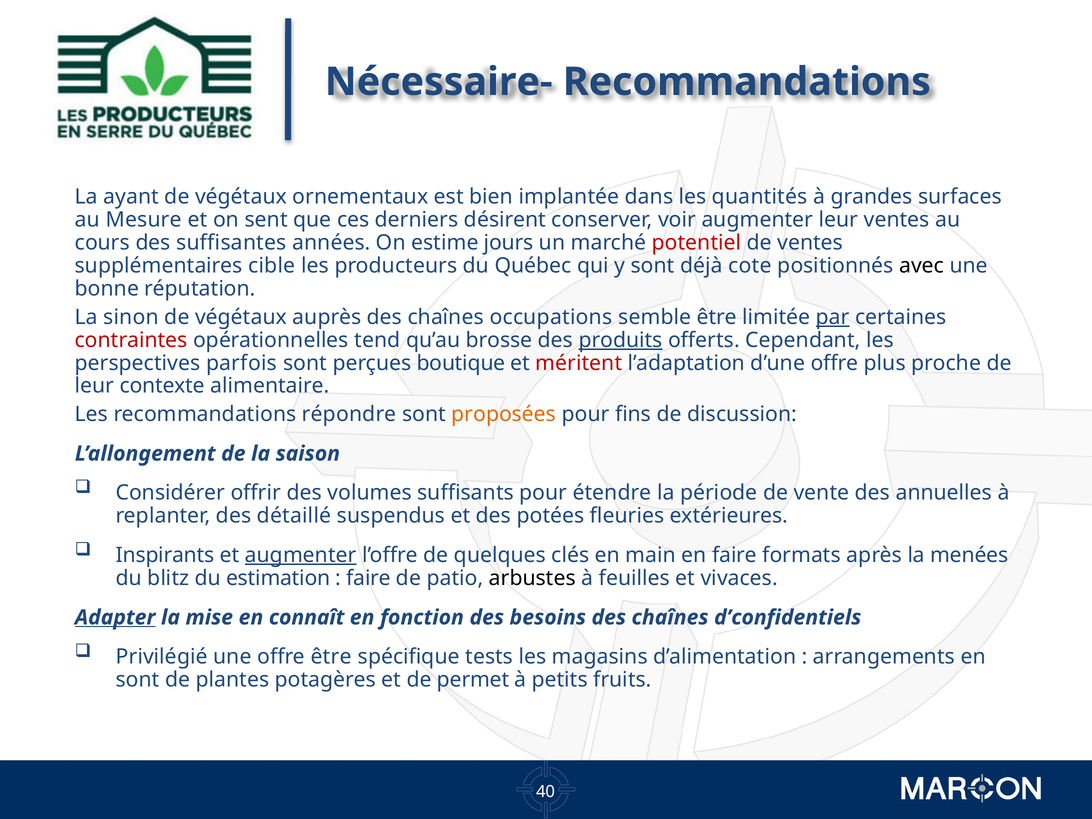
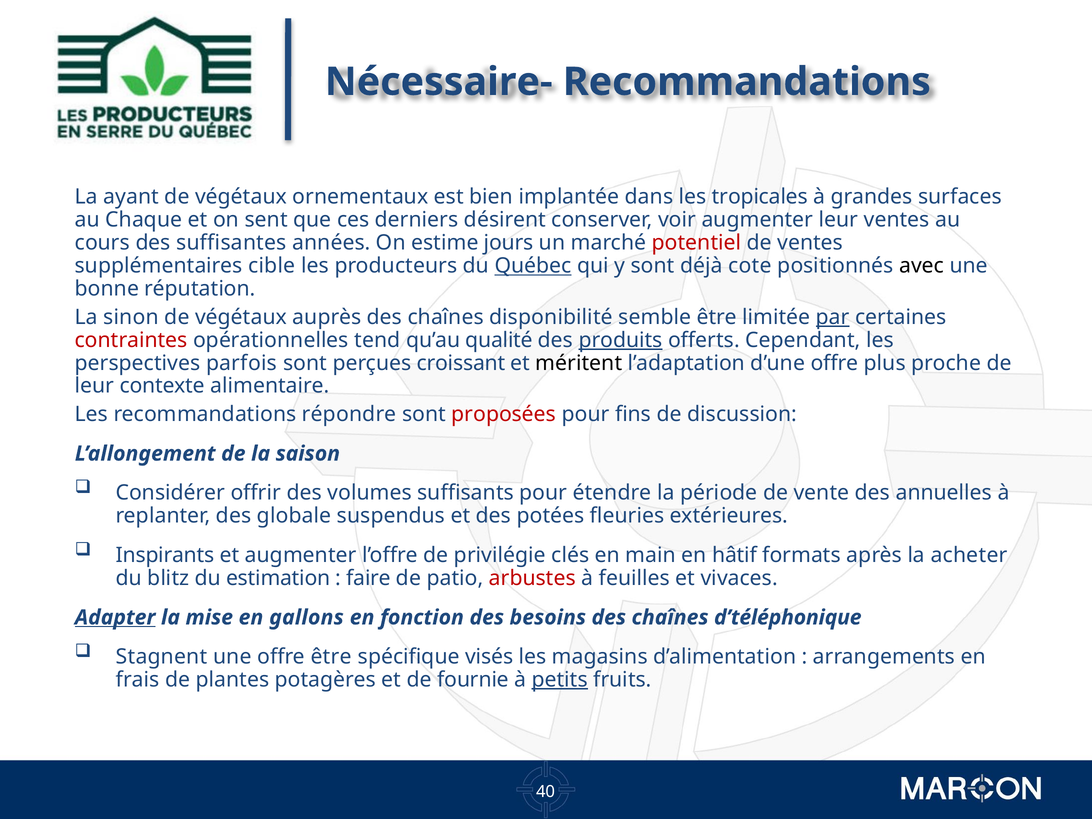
quantités: quantités -> tropicales
Mesure: Mesure -> Chaque
Québec underline: none -> present
occupations: occupations -> disponibilité
brosse: brosse -> qualité
boutique: boutique -> croissant
méritent colour: red -> black
proposées colour: orange -> red
détaillé: détaillé -> globale
augmenter at (301, 555) underline: present -> none
quelques: quelques -> privilégie
en faire: faire -> hâtif
menées: menées -> acheter
arbustes colour: black -> red
connaît: connaît -> gallons
d’confidentiels: d’confidentiels -> d’téléphonique
Privilégié: Privilégié -> Stagnent
tests: tests -> visés
sont at (138, 680): sont -> frais
permet: permet -> fournie
petits underline: none -> present
